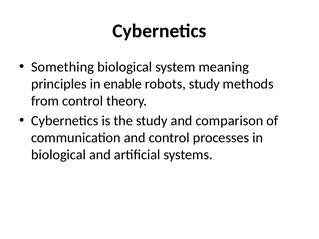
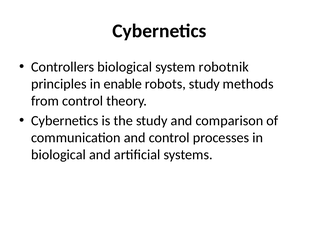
Something: Something -> Controllers
meaning: meaning -> robotnik
